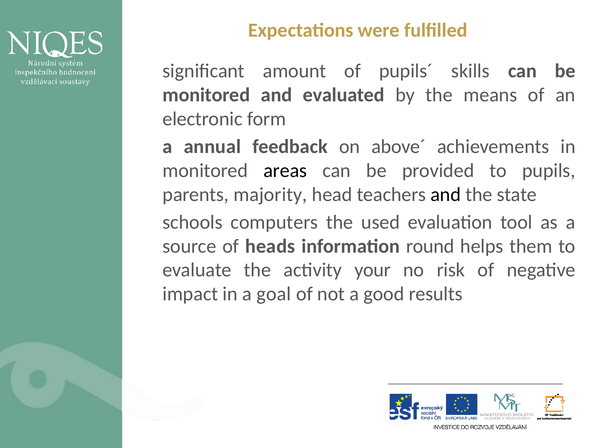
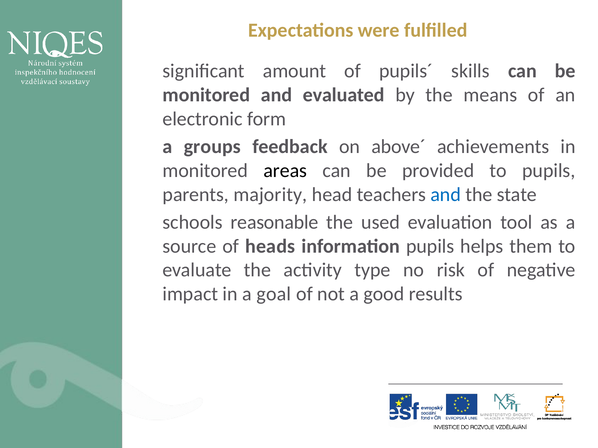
annual: annual -> groups
and at (446, 195) colour: black -> blue
computers: computers -> reasonable
information round: round -> pupils
your: your -> type
